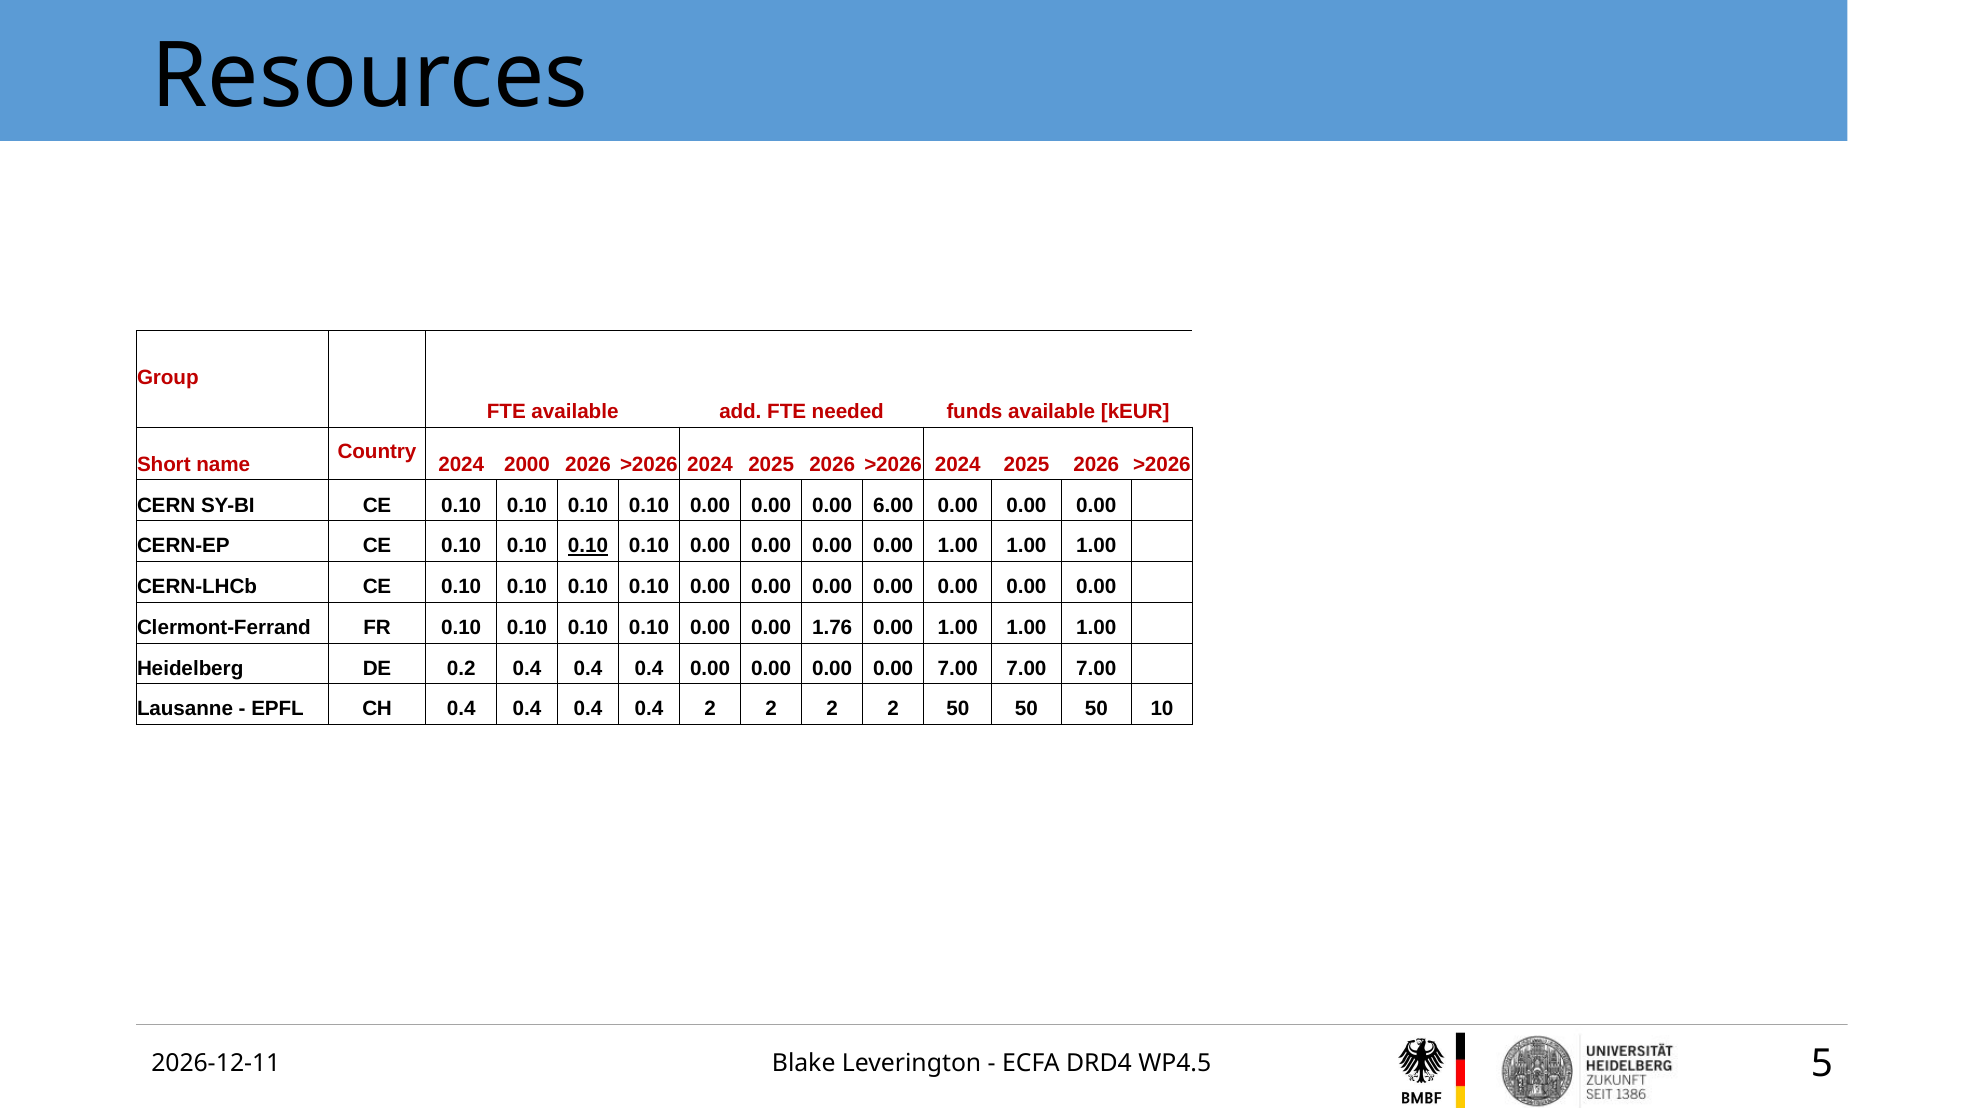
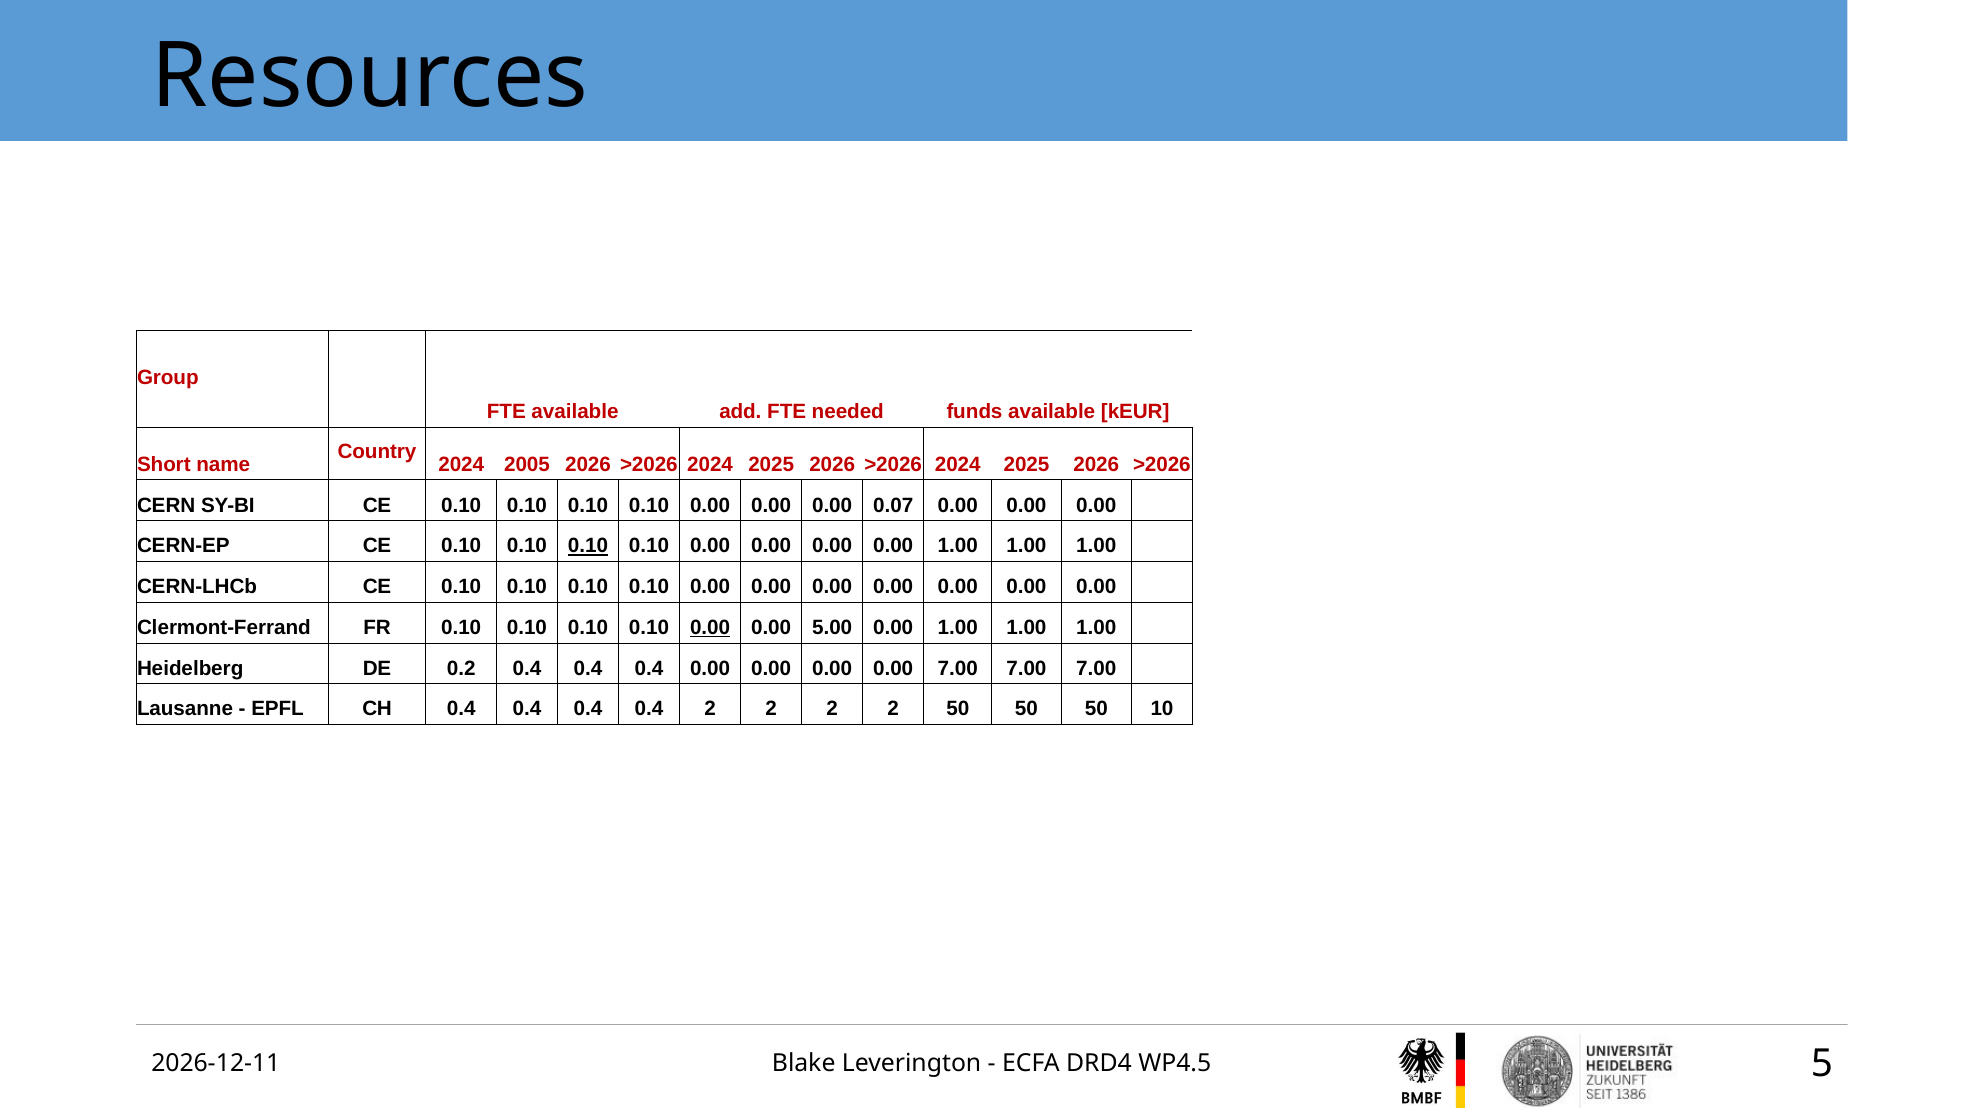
2000: 2000 -> 2005
6.00: 6.00 -> 0.07
0.00 at (710, 628) underline: none -> present
1.76: 1.76 -> 5.00
